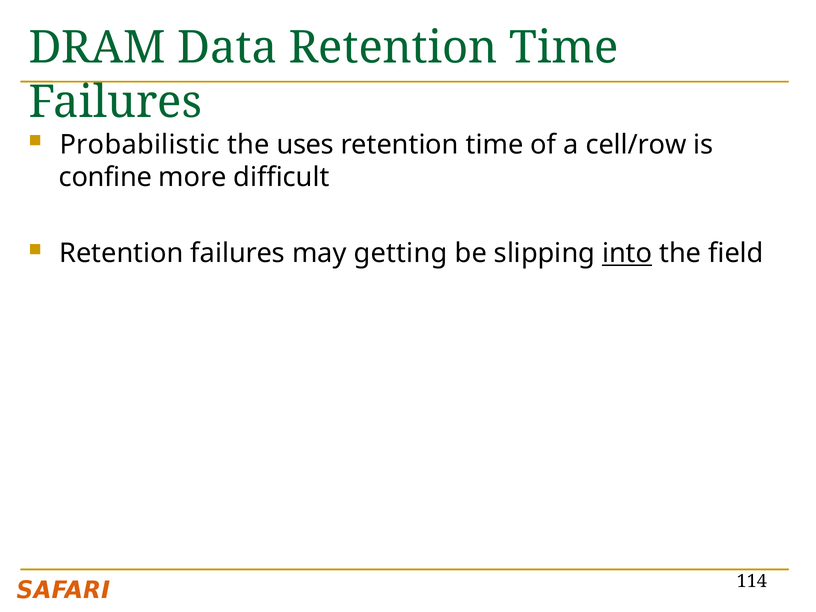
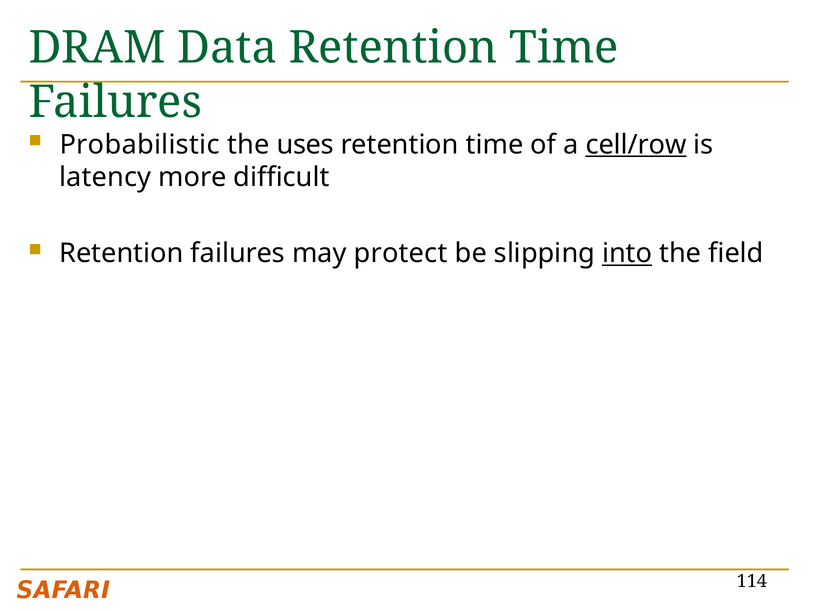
cell/row underline: none -> present
confine: confine -> latency
getting: getting -> protect
